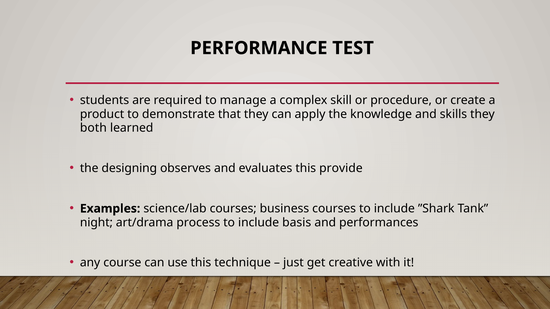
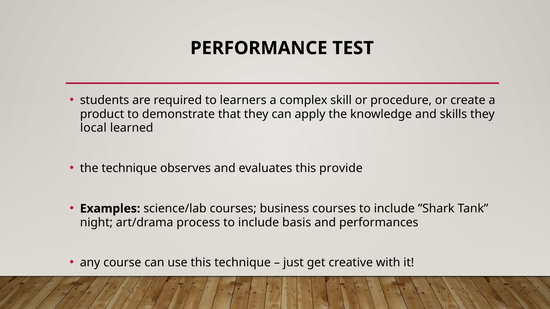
manage: manage -> learners
both: both -> local
the designing: designing -> technique
